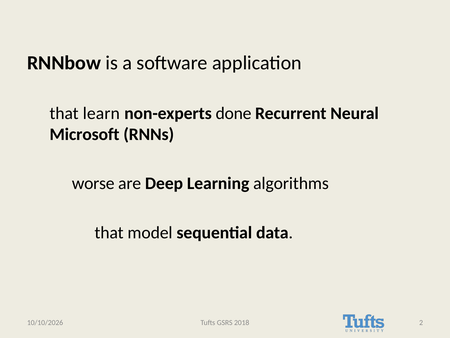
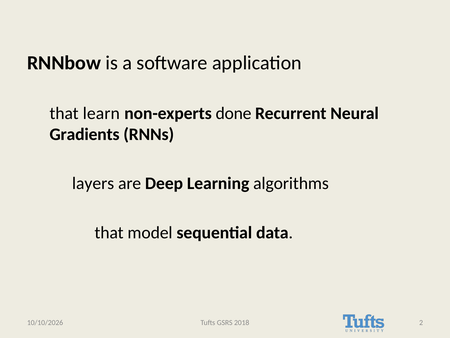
Microsoft: Microsoft -> Gradients
worse: worse -> layers
